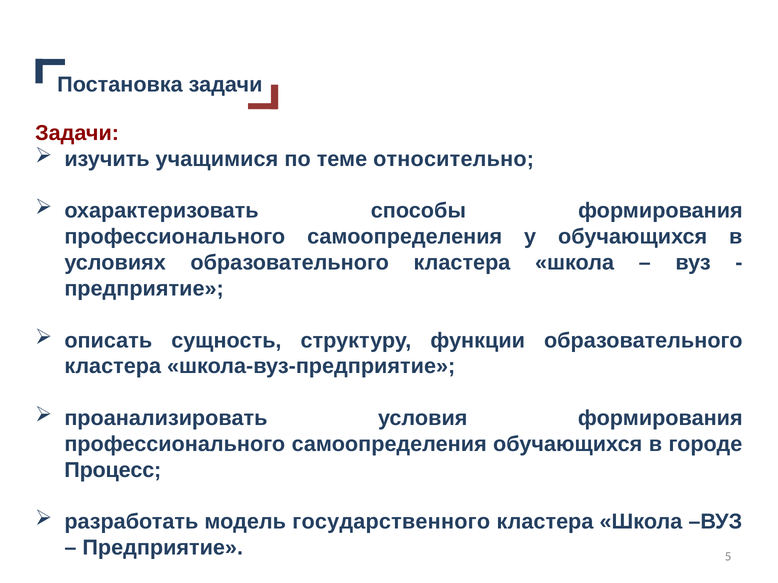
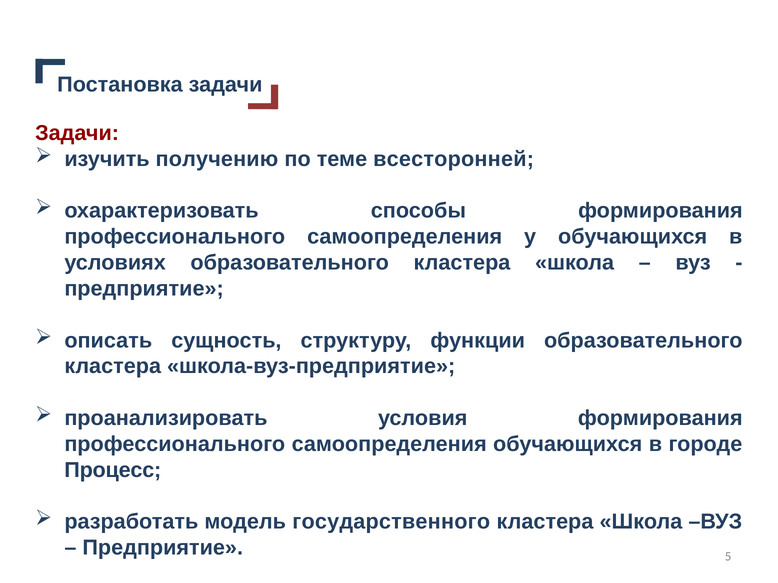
учащимися: учащимися -> получению
относительно: относительно -> всесторонней
